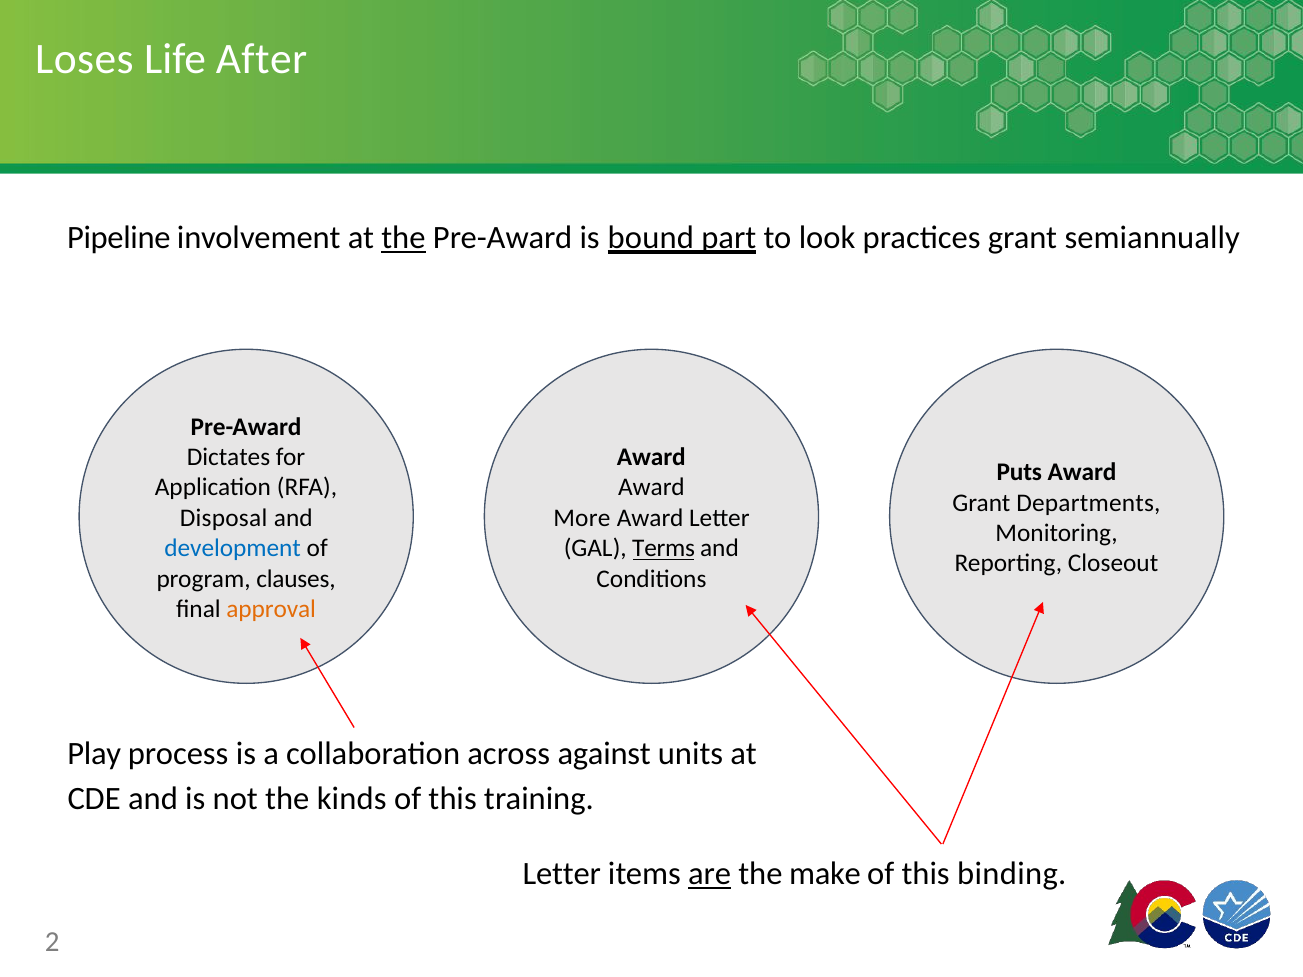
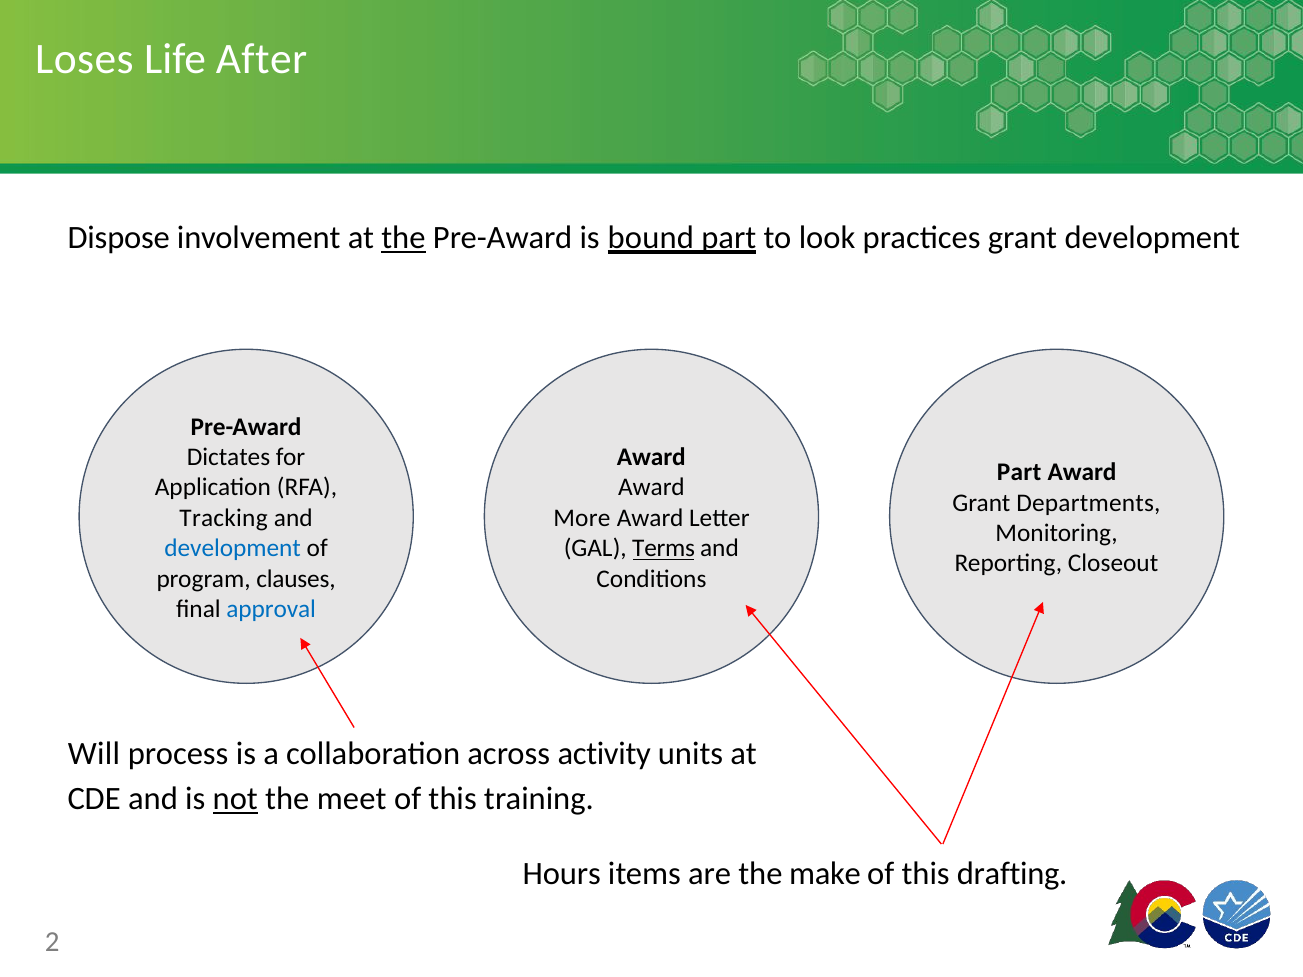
Pipeline: Pipeline -> Dispose
grant semiannually: semiannually -> development
Puts at (1019, 473): Puts -> Part
Disposal: Disposal -> Tracking
approval colour: orange -> blue
Play: Play -> Will
against: against -> activity
not underline: none -> present
kinds: kinds -> meet
Letter at (562, 874): Letter -> Hours
are underline: present -> none
binding: binding -> drafting
